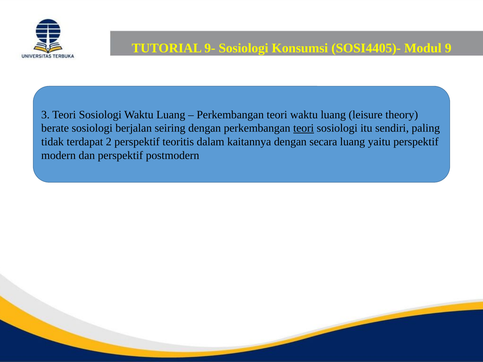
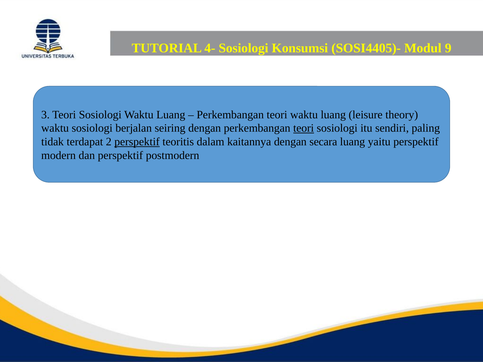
9-: 9- -> 4-
berate at (55, 128): berate -> waktu
perspektif at (137, 142) underline: none -> present
